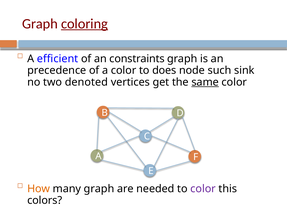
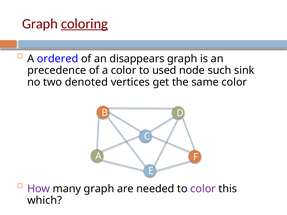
efficient: efficient -> ordered
constraints: constraints -> disappears
does: does -> used
same underline: present -> none
How colour: orange -> purple
colors: colors -> which
